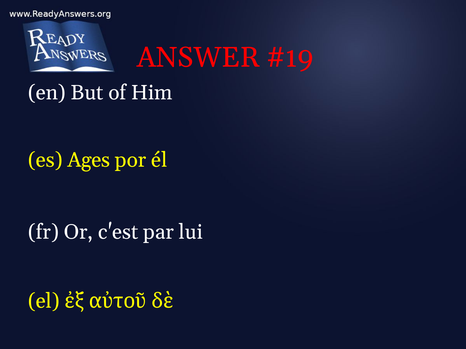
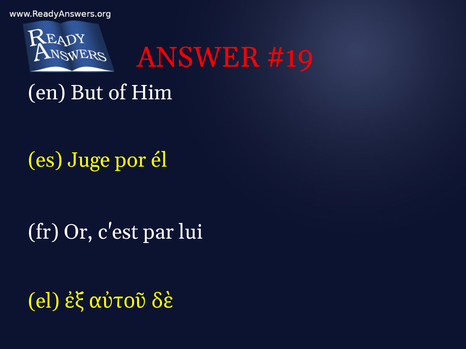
Ages: Ages -> Juge
